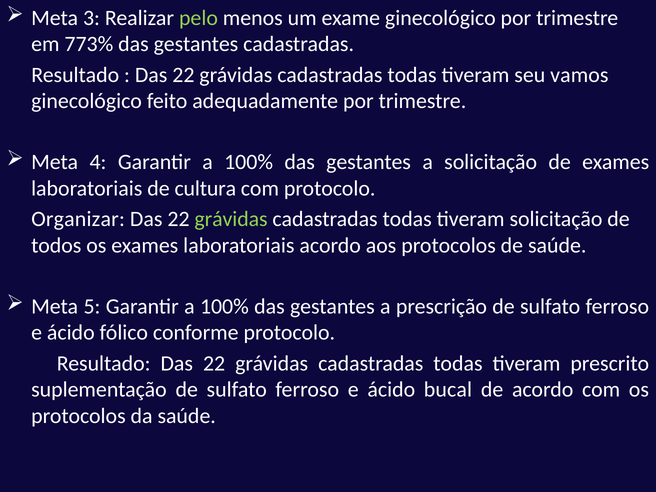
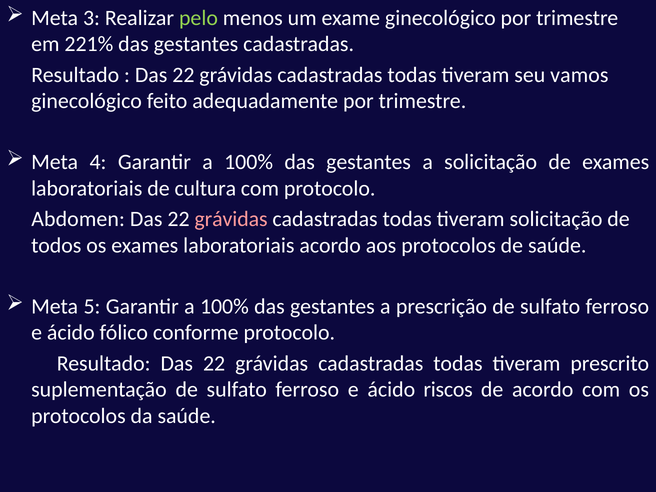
773%: 773% -> 221%
Organizar: Organizar -> Abdomen
grávidas at (231, 219) colour: light green -> pink
bucal: bucal -> riscos
